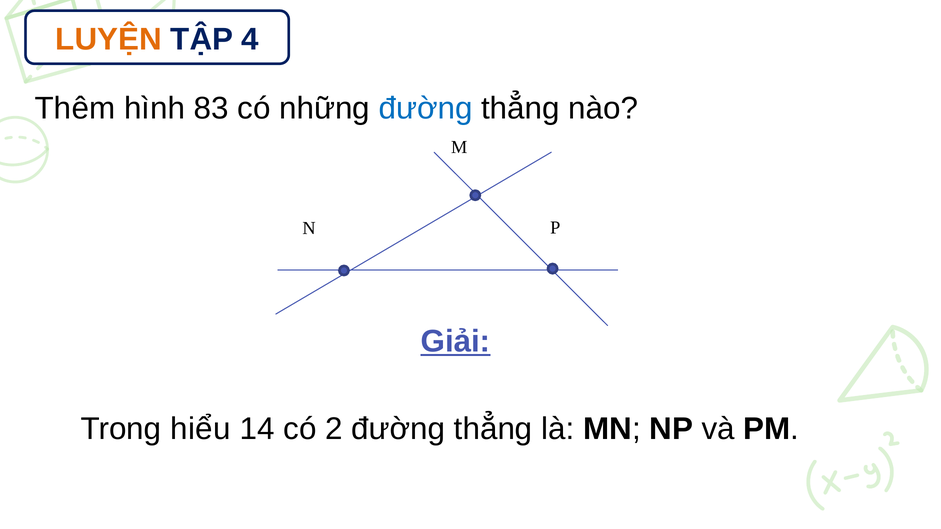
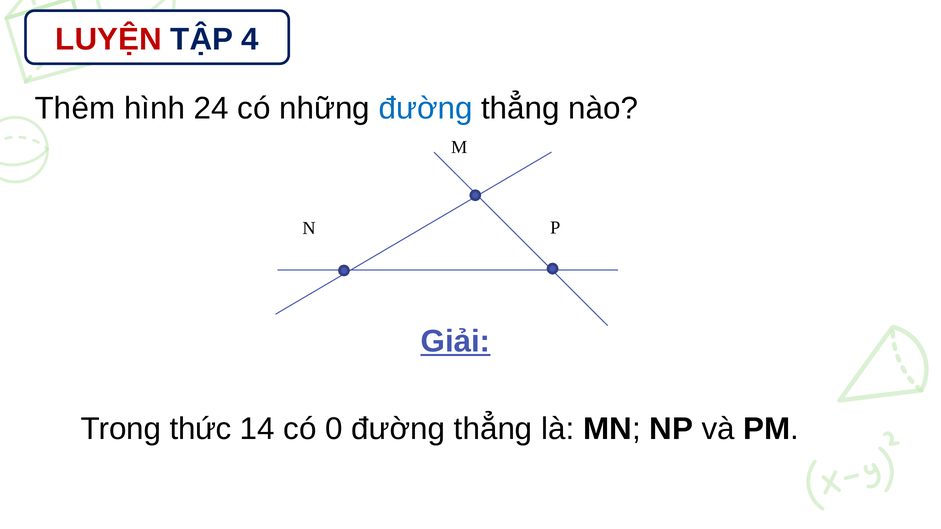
LUYỆN colour: orange -> red
83: 83 -> 24
hiểu: hiểu -> thức
2: 2 -> 0
